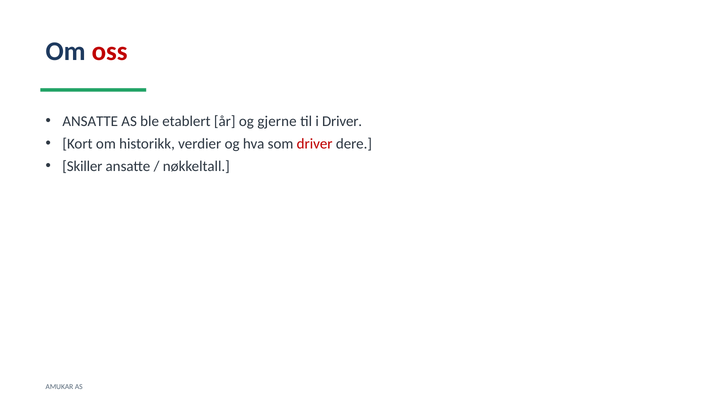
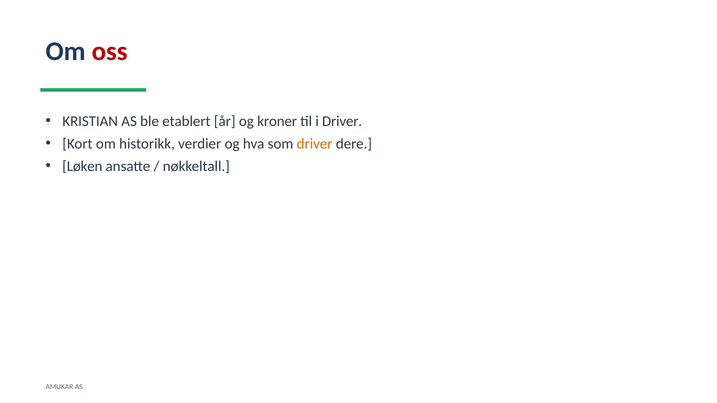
ANSATTE at (90, 121): ANSATTE -> KRISTIAN
gjerne: gjerne -> kroner
driver at (315, 144) colour: red -> orange
Skiller: Skiller -> Løken
